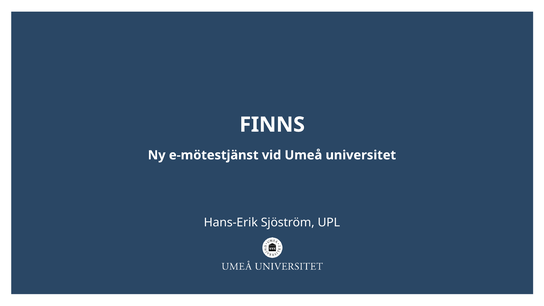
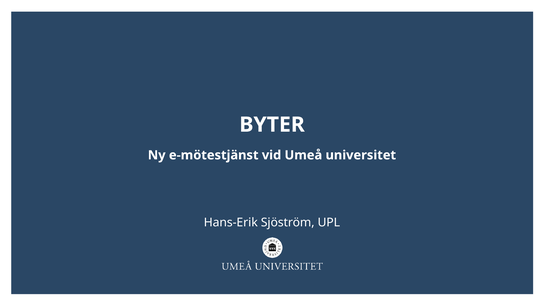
FINNS: FINNS -> BYTER
